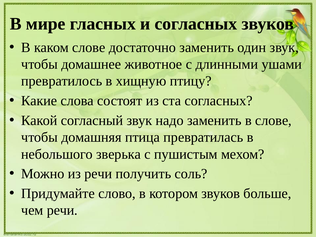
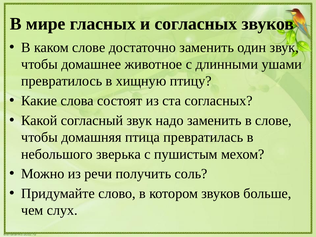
чем речи: речи -> слух
